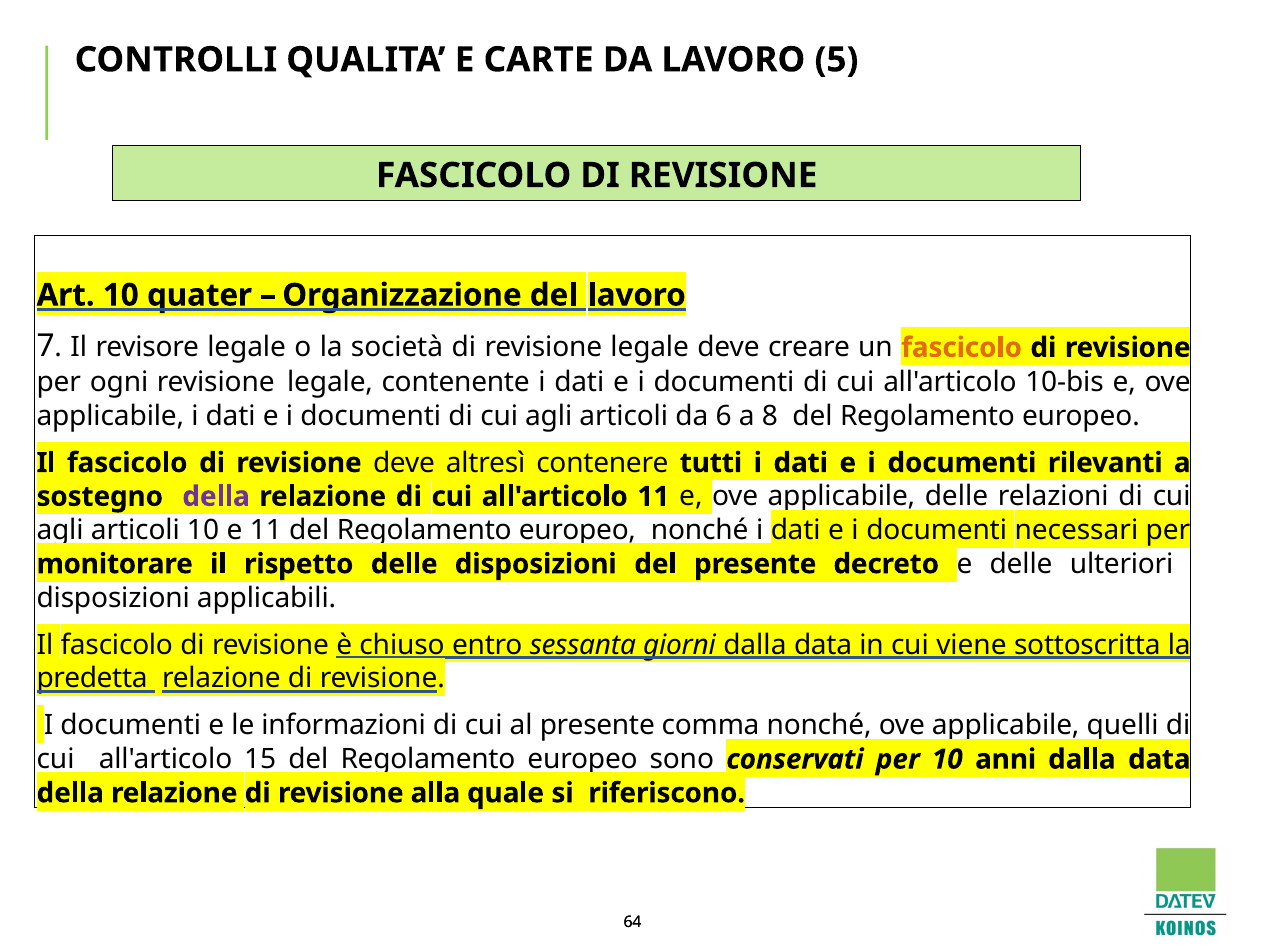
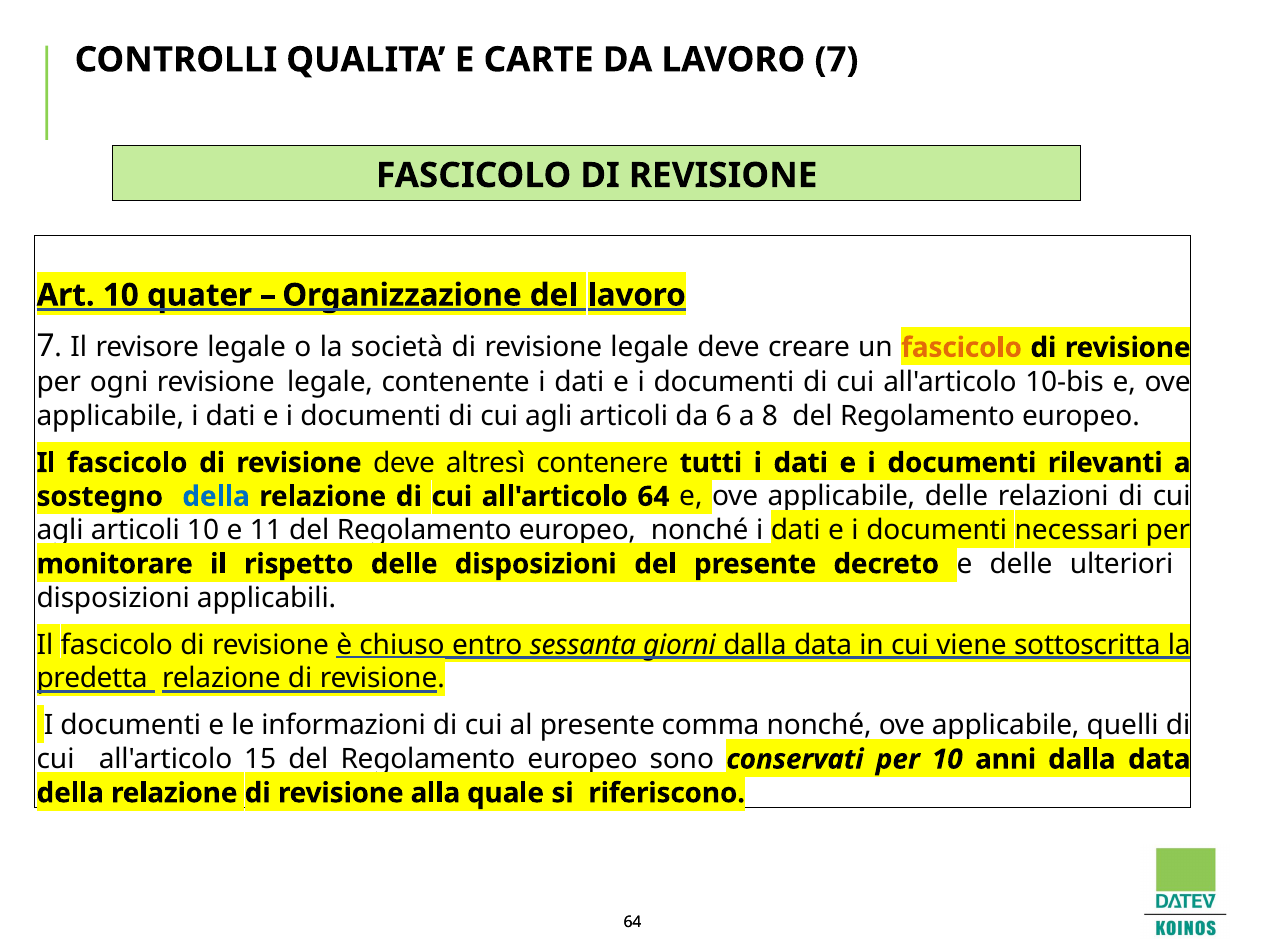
DA LAVORO 5: 5 -> 7
della at (216, 496) colour: purple -> blue
all'articolo 11: 11 -> 64
